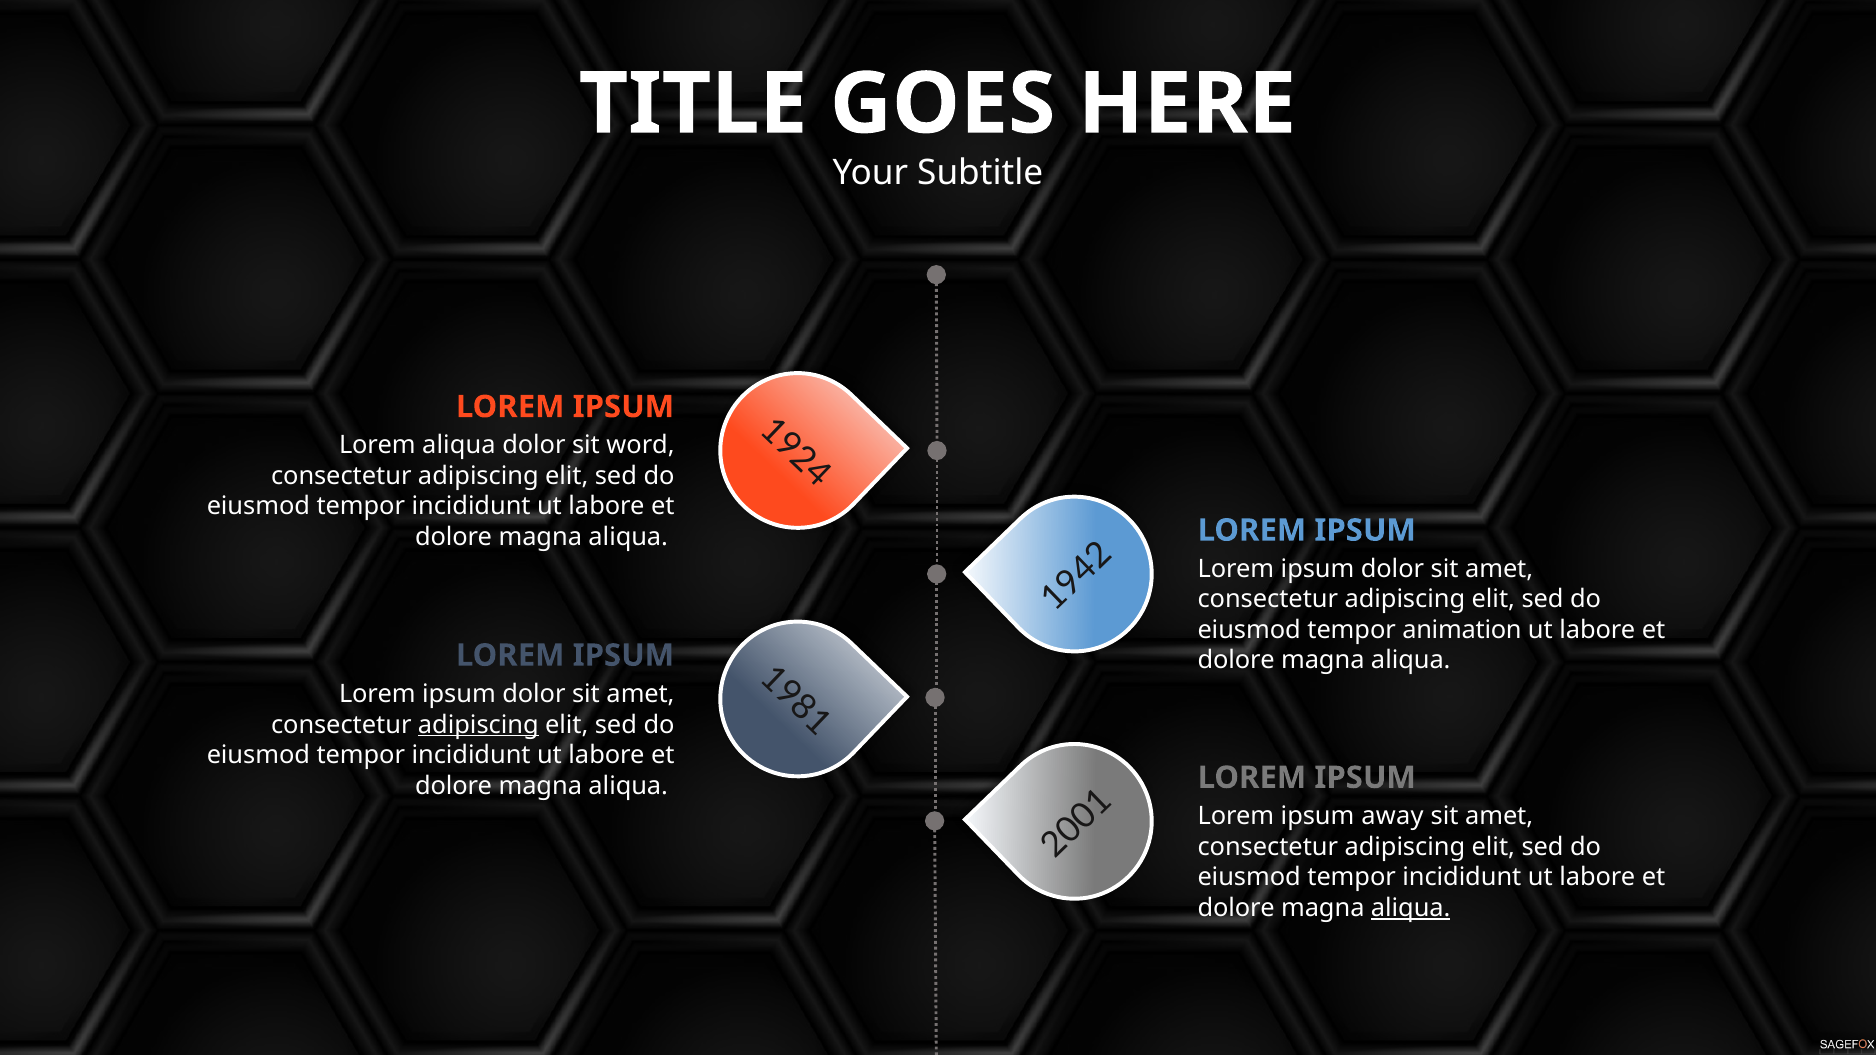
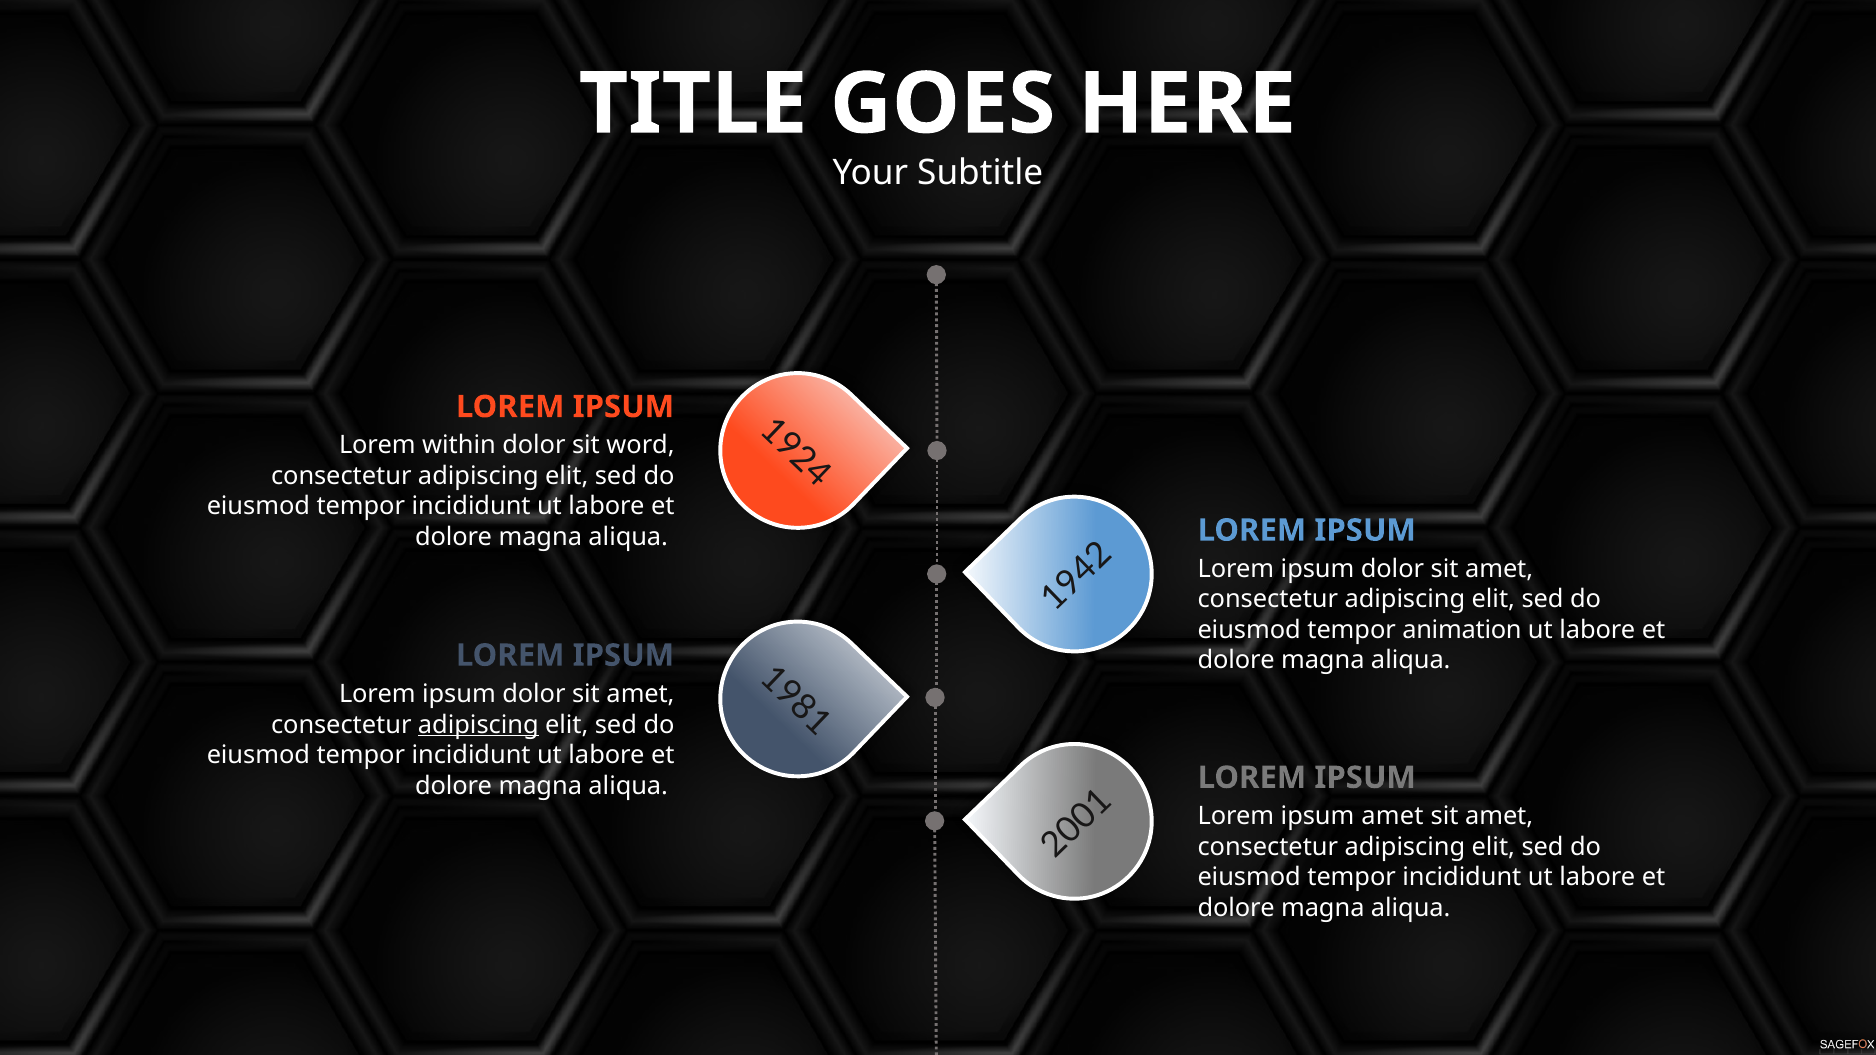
Lorem aliqua: aliqua -> within
ipsum away: away -> amet
aliqua at (1411, 908) underline: present -> none
